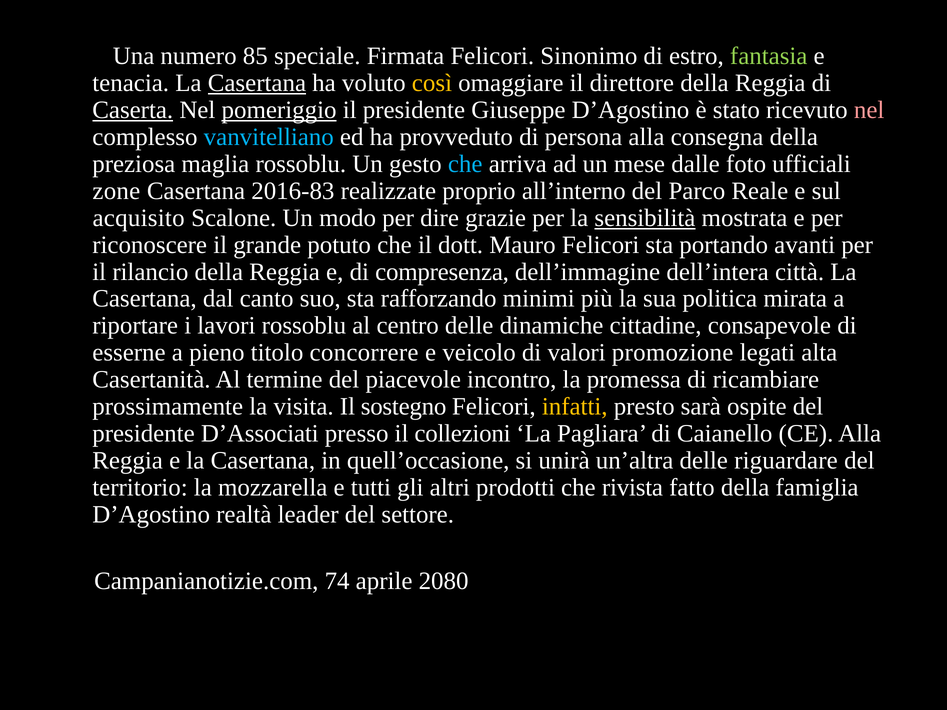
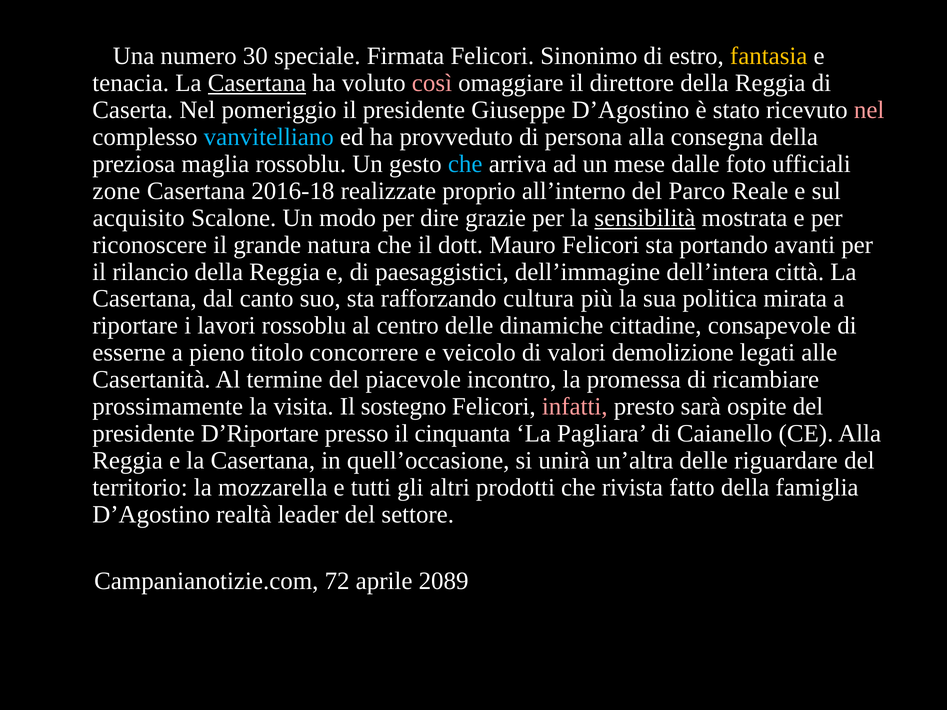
85: 85 -> 30
fantasia colour: light green -> yellow
così colour: yellow -> pink
Caserta underline: present -> none
pomeriggio underline: present -> none
2016-83: 2016-83 -> 2016-18
potuto: potuto -> natura
compresenza: compresenza -> paesaggistici
minimi: minimi -> cultura
promozione: promozione -> demolizione
alta: alta -> alle
infatti colour: yellow -> pink
D’Associati: D’Associati -> D’Riportare
collezioni: collezioni -> cinquanta
74: 74 -> 72
2080: 2080 -> 2089
